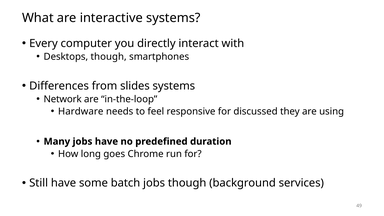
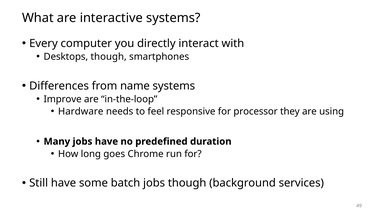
slides: slides -> name
Network: Network -> Improve
discussed: discussed -> processor
